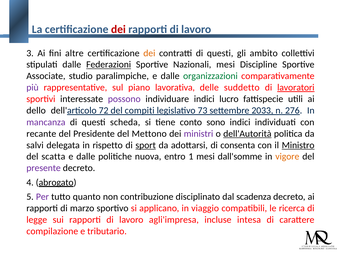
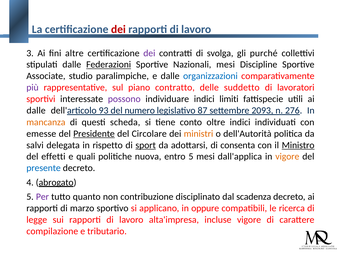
dei at (149, 53) colour: orange -> purple
contratti di questi: questi -> svolga
ambito: ambito -> purché
organizzazioni colour: green -> blue
lavorativa: lavorativa -> contratto
lavoratori underline: present -> none
lucro: lucro -> limiti
dello at (36, 110): dello -> dalle
72: 72 -> 93
compiti: compiti -> numero
73: 73 -> 87
2033: 2033 -> 2093
mancanza colour: purple -> orange
sono: sono -> oltre
recante: recante -> emesse
Presidente underline: none -> present
Mettono: Mettono -> Circolare
ministri colour: purple -> orange
dell'Autorità underline: present -> none
scatta: scatta -> effetti
dalle at (86, 157): dalle -> quali
entro 1: 1 -> 5
dall'somme: dall'somme -> dall'applica
presente colour: purple -> blue
viaggio: viaggio -> oppure
agli'impresa: agli'impresa -> alta'impresa
incluse intesa: intesa -> vigore
